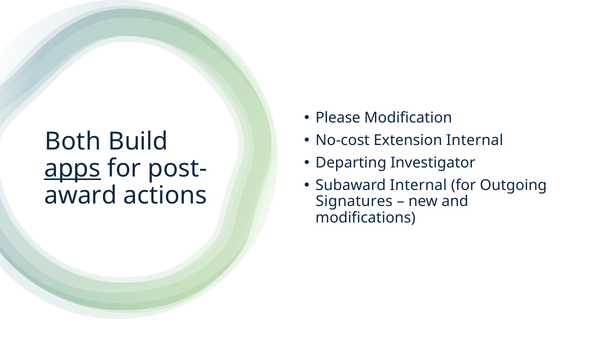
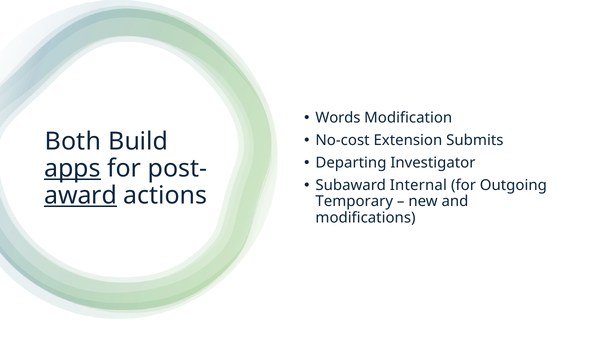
Please: Please -> Words
Extension Internal: Internal -> Submits
award underline: none -> present
Signatures: Signatures -> Temporary
